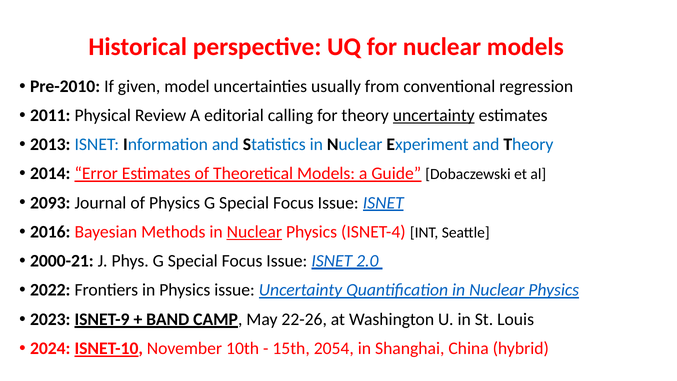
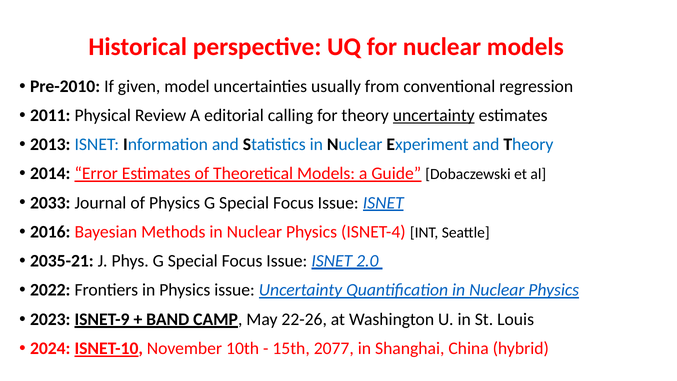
2093: 2093 -> 2033
Nuclear at (254, 232) underline: present -> none
2000-21: 2000-21 -> 2035-21
2054: 2054 -> 2077
